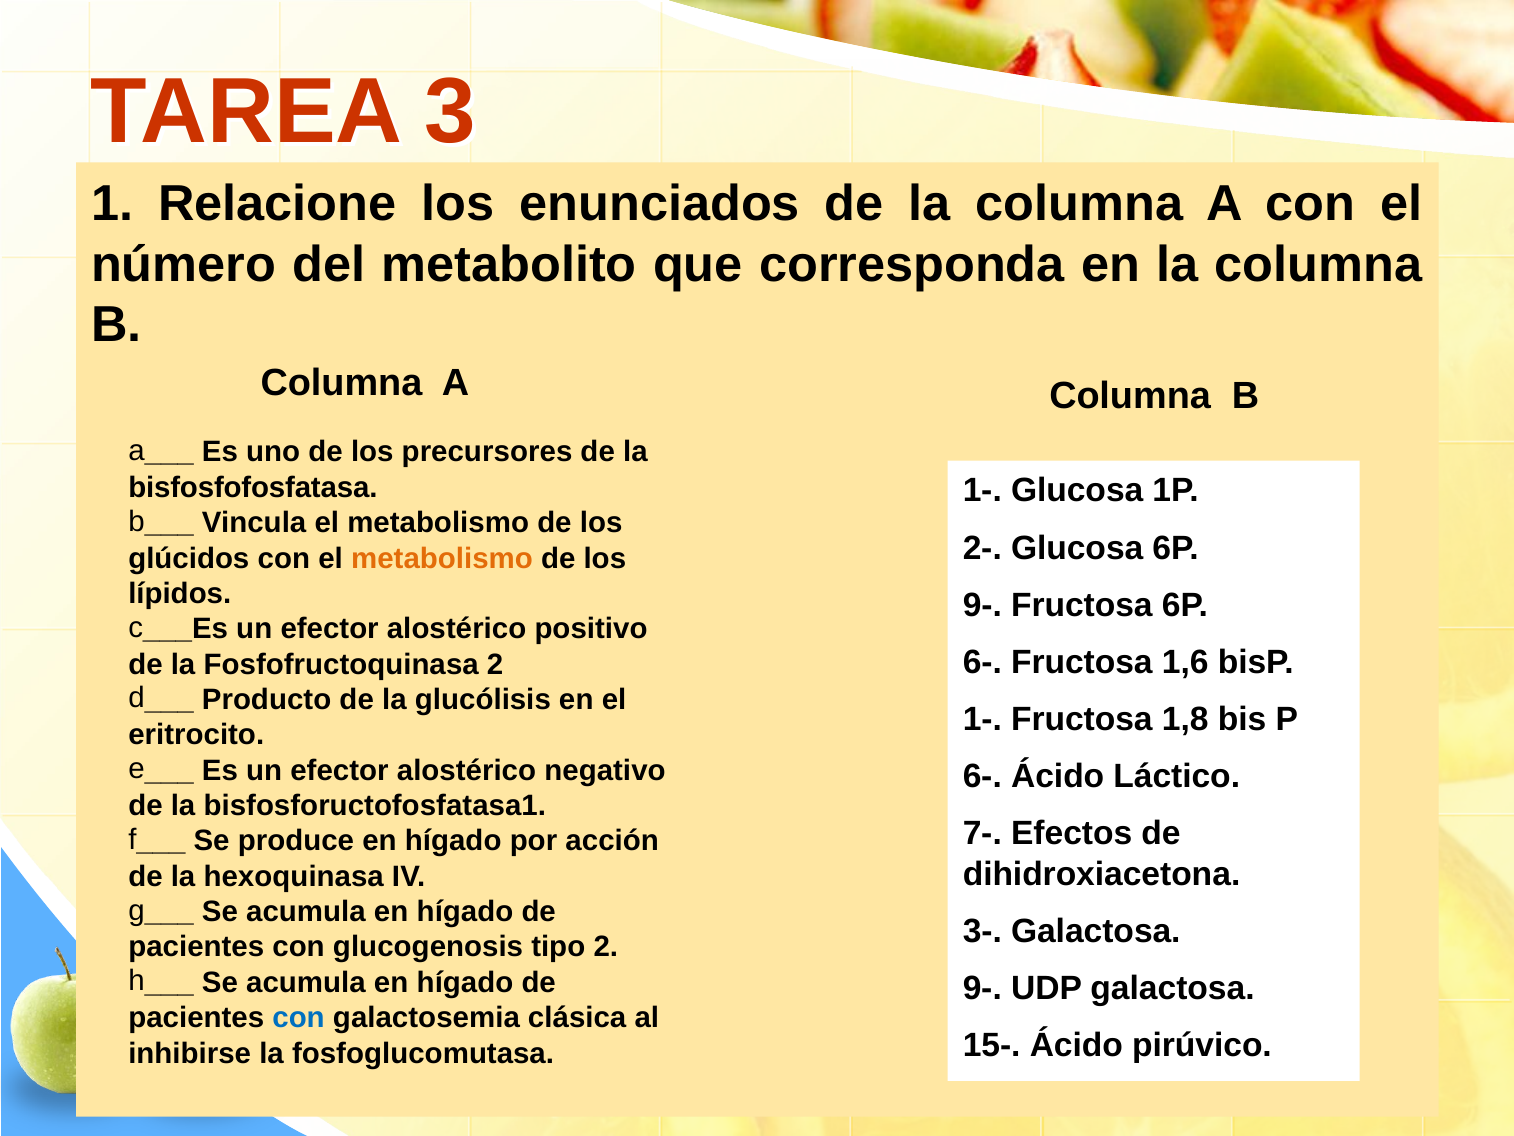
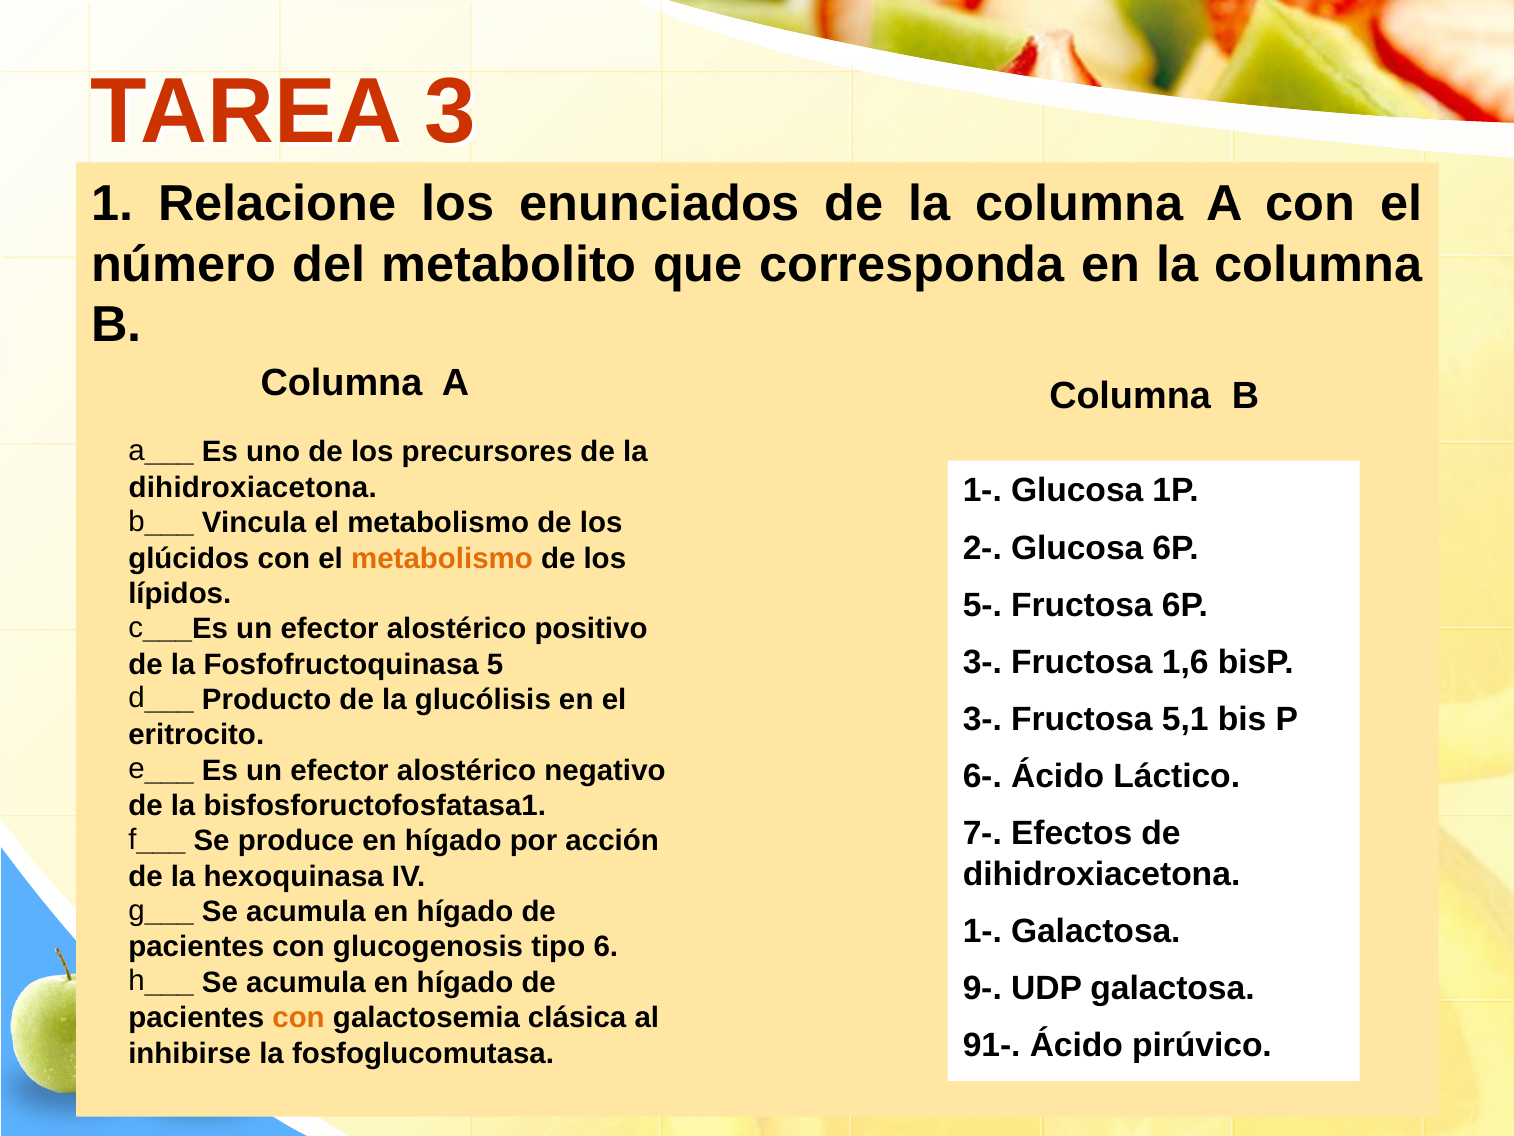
bisfosfofosfatasa at (253, 487): bisfosfofosfatasa -> dihidroxiacetona
9- at (982, 605): 9- -> 5-
6- at (982, 662): 6- -> 3-
Fosfofructoquinasa 2: 2 -> 5
1- at (982, 719): 1- -> 3-
1,8: 1,8 -> 5,1
3- at (982, 931): 3- -> 1-
tipo 2: 2 -> 6
con at (299, 1018) colour: blue -> orange
15-: 15- -> 91-
